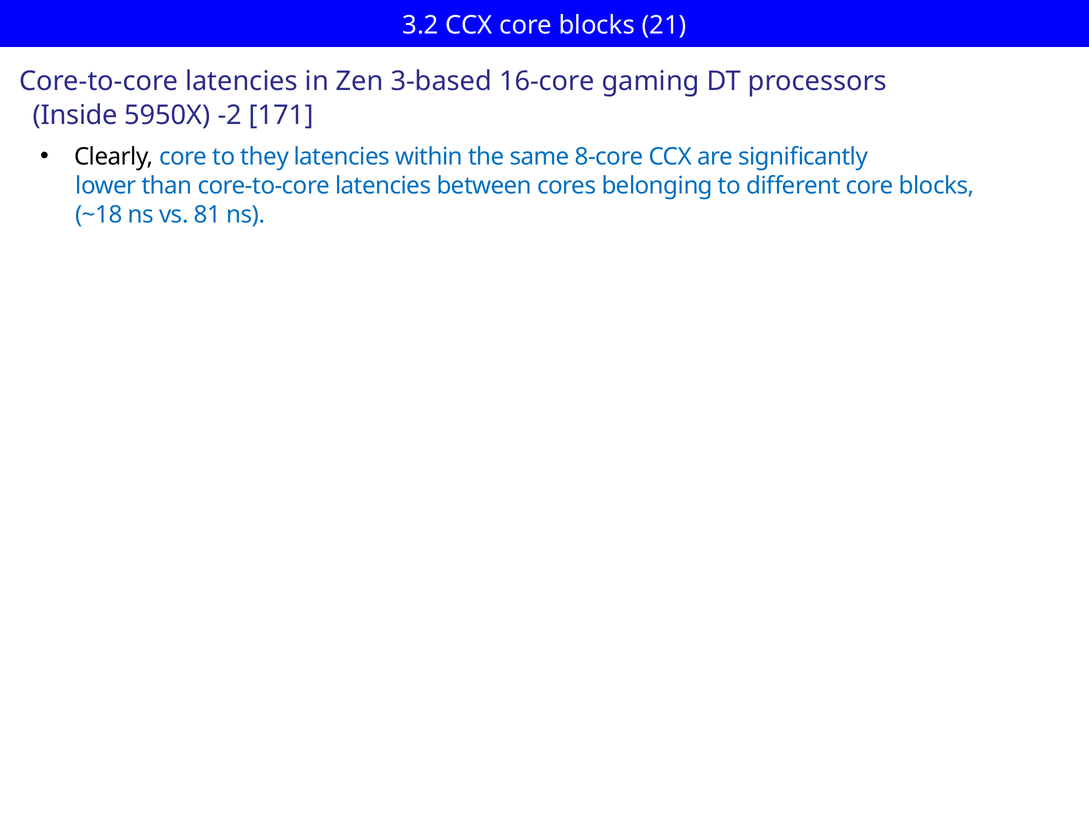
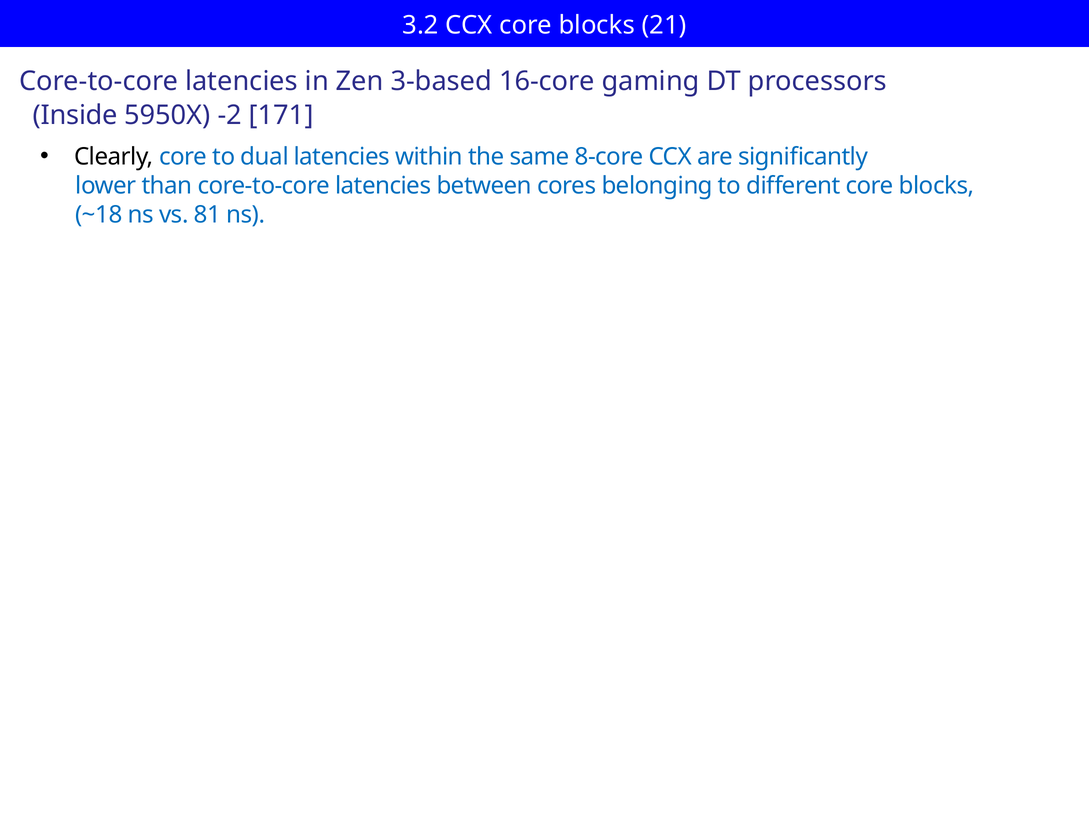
they: they -> dual
